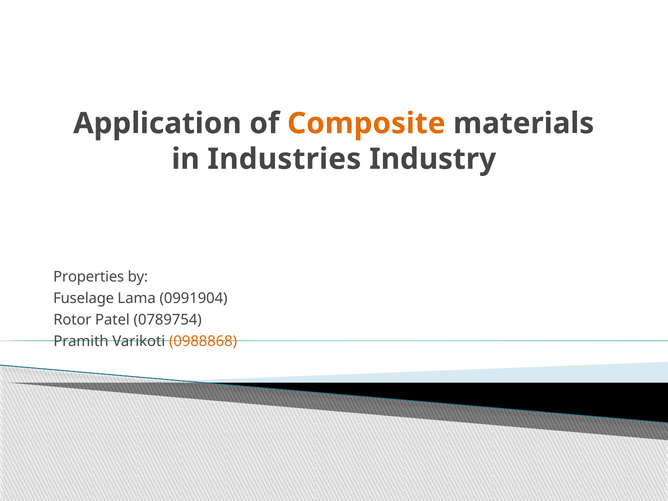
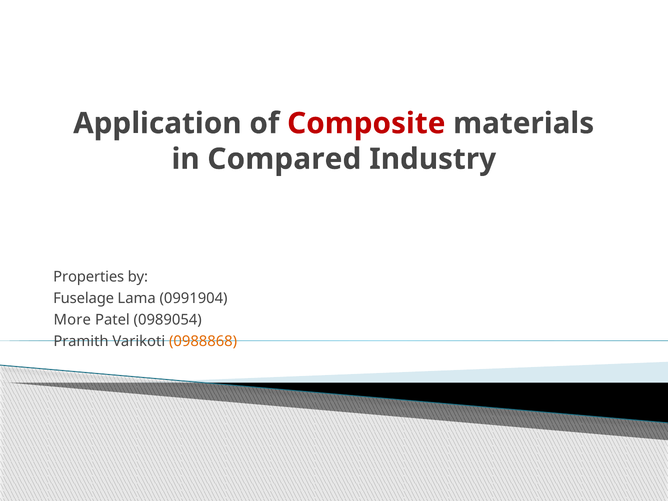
Composite colour: orange -> red
Industries: Industries -> Compared
Rotor: Rotor -> More
0789754: 0789754 -> 0989054
